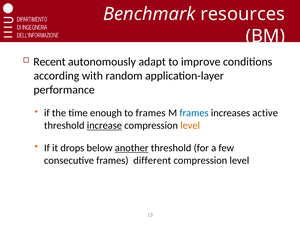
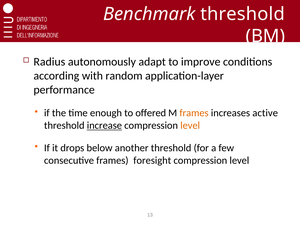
Benchmark resources: resources -> threshold
Recent: Recent -> Radius
to frames: frames -> offered
frames at (194, 113) colour: blue -> orange
another underline: present -> none
different: different -> foresight
